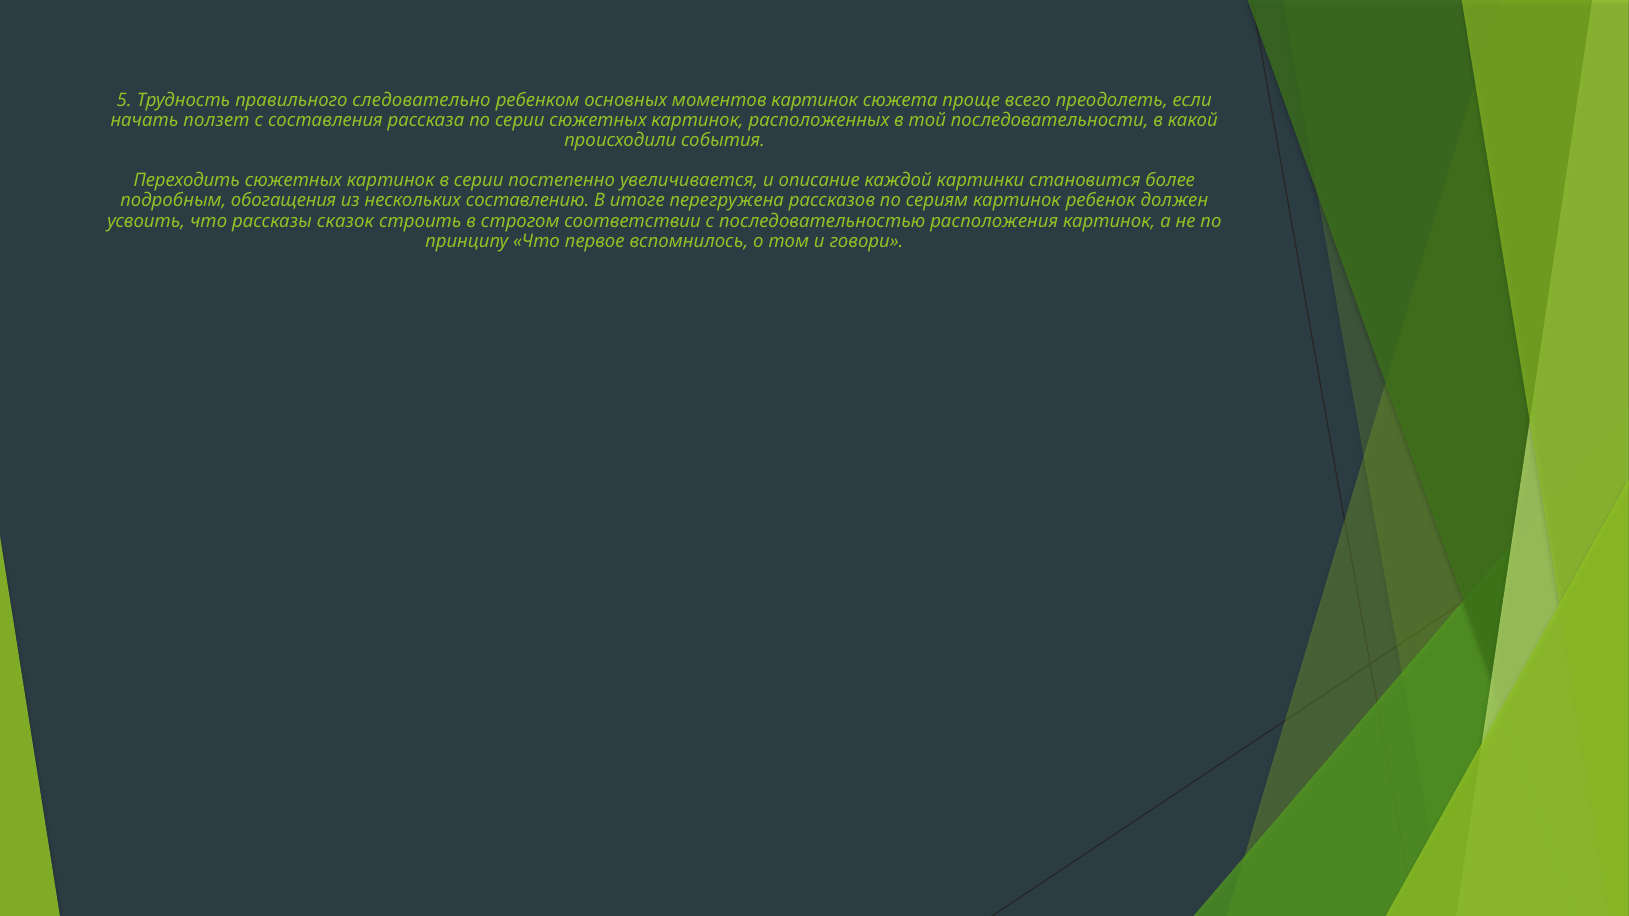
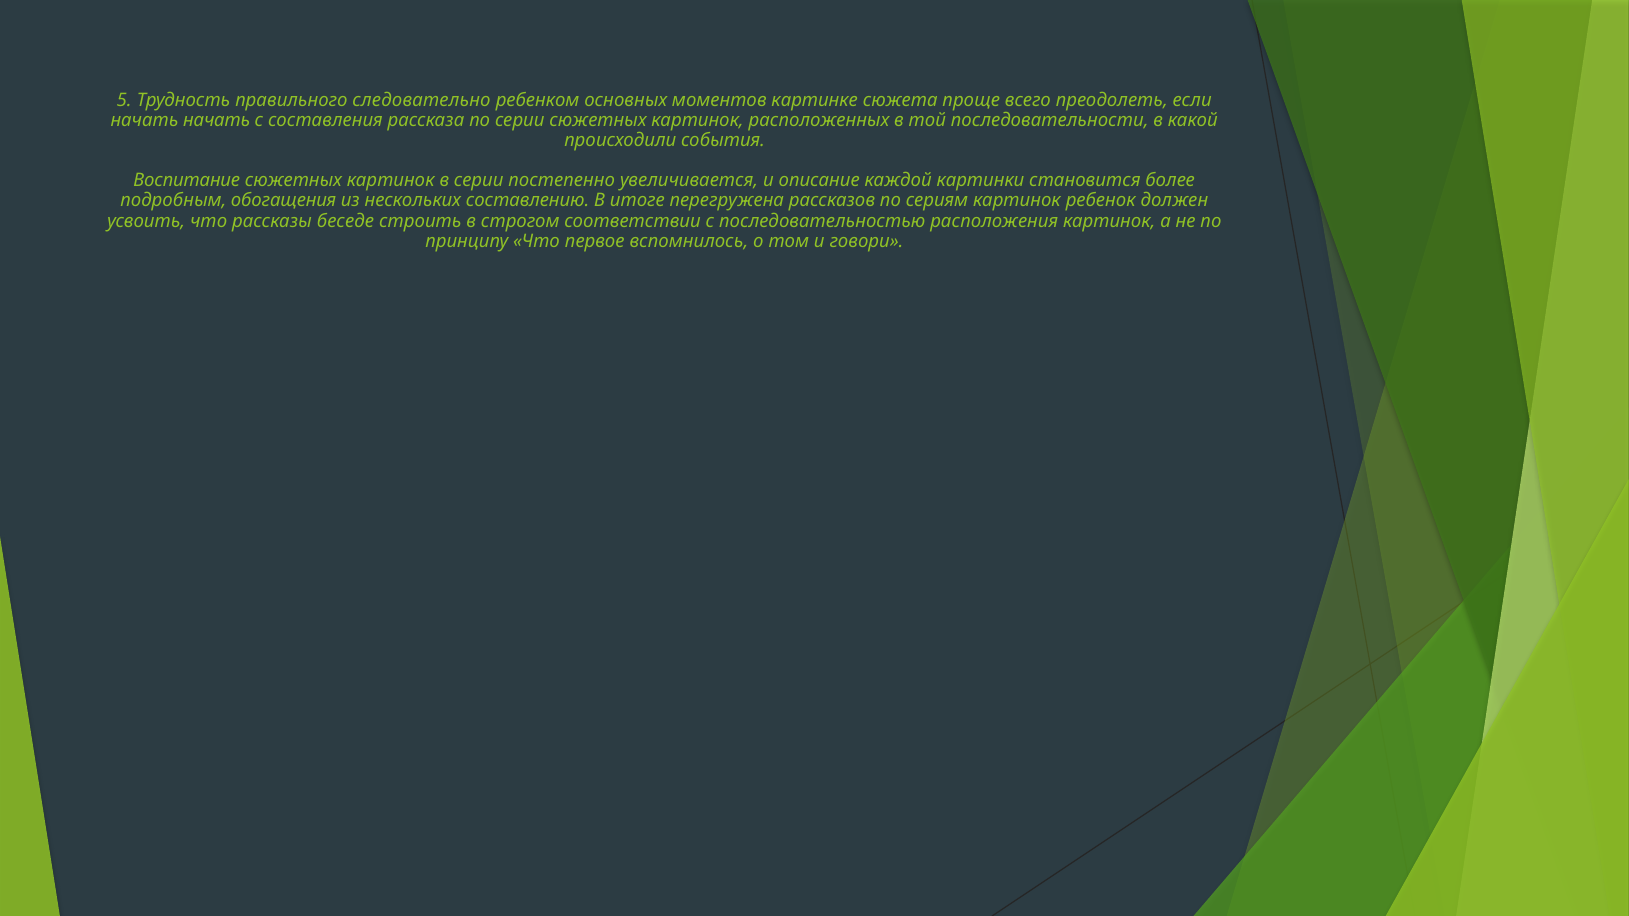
моментов картинок: картинок -> картинке
начать ползет: ползет -> начать
Переходить: Переходить -> Воспитание
сказок: сказок -> беседе
